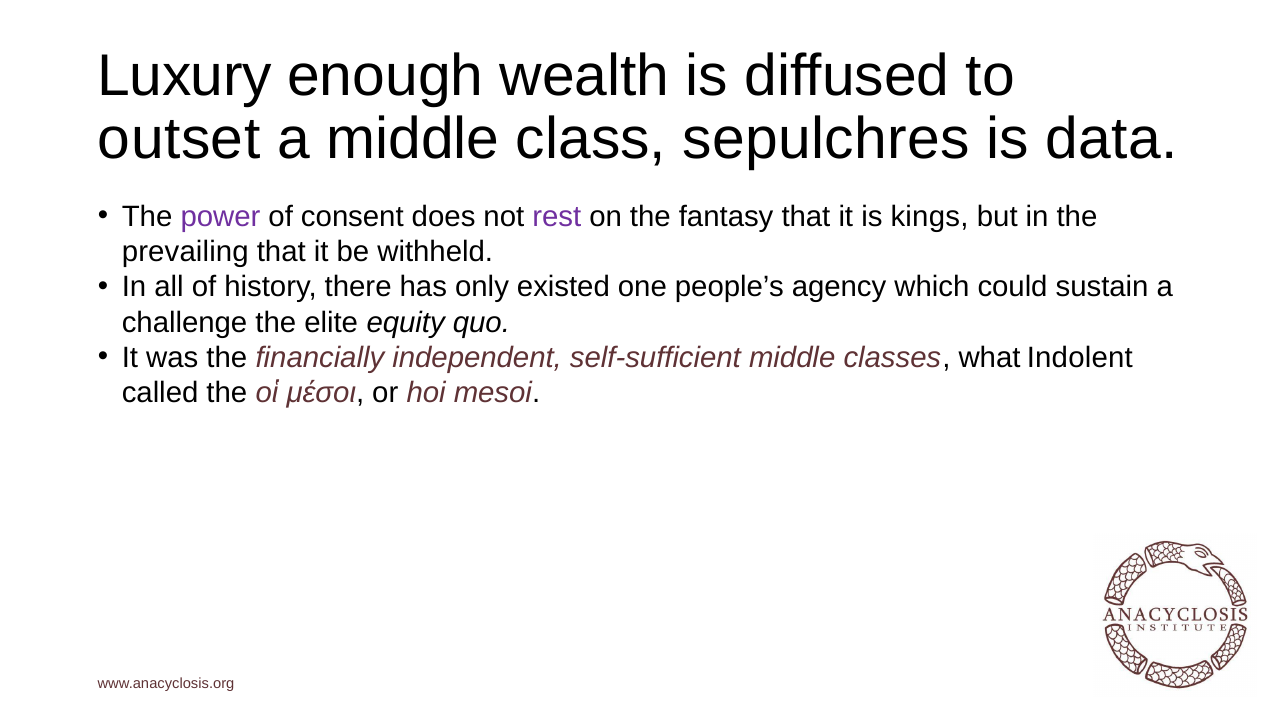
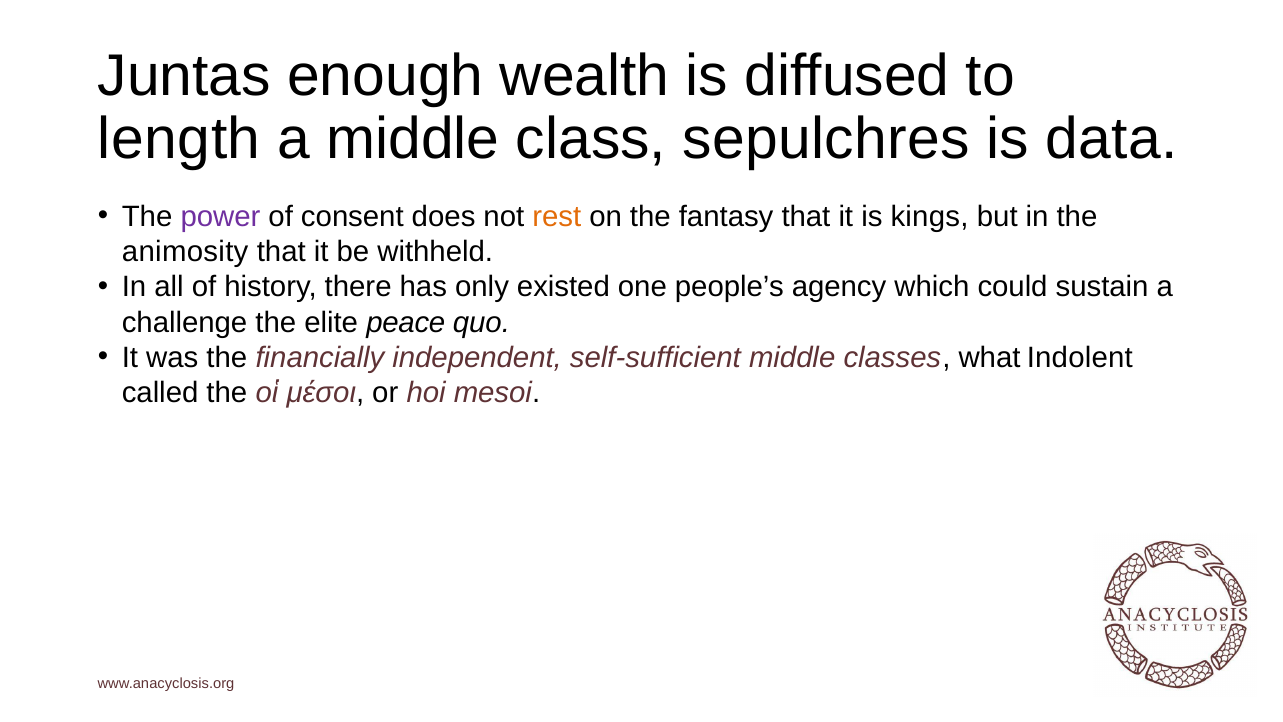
Luxury: Luxury -> Juntas
outset: outset -> length
rest colour: purple -> orange
prevailing: prevailing -> animosity
equity: equity -> peace
